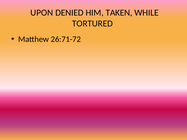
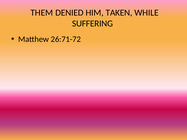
UPON: UPON -> THEM
TORTURED: TORTURED -> SUFFERING
